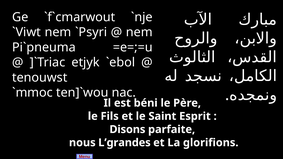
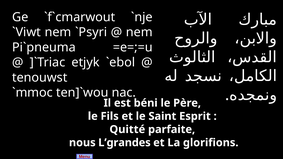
Disons: Disons -> Quitté
